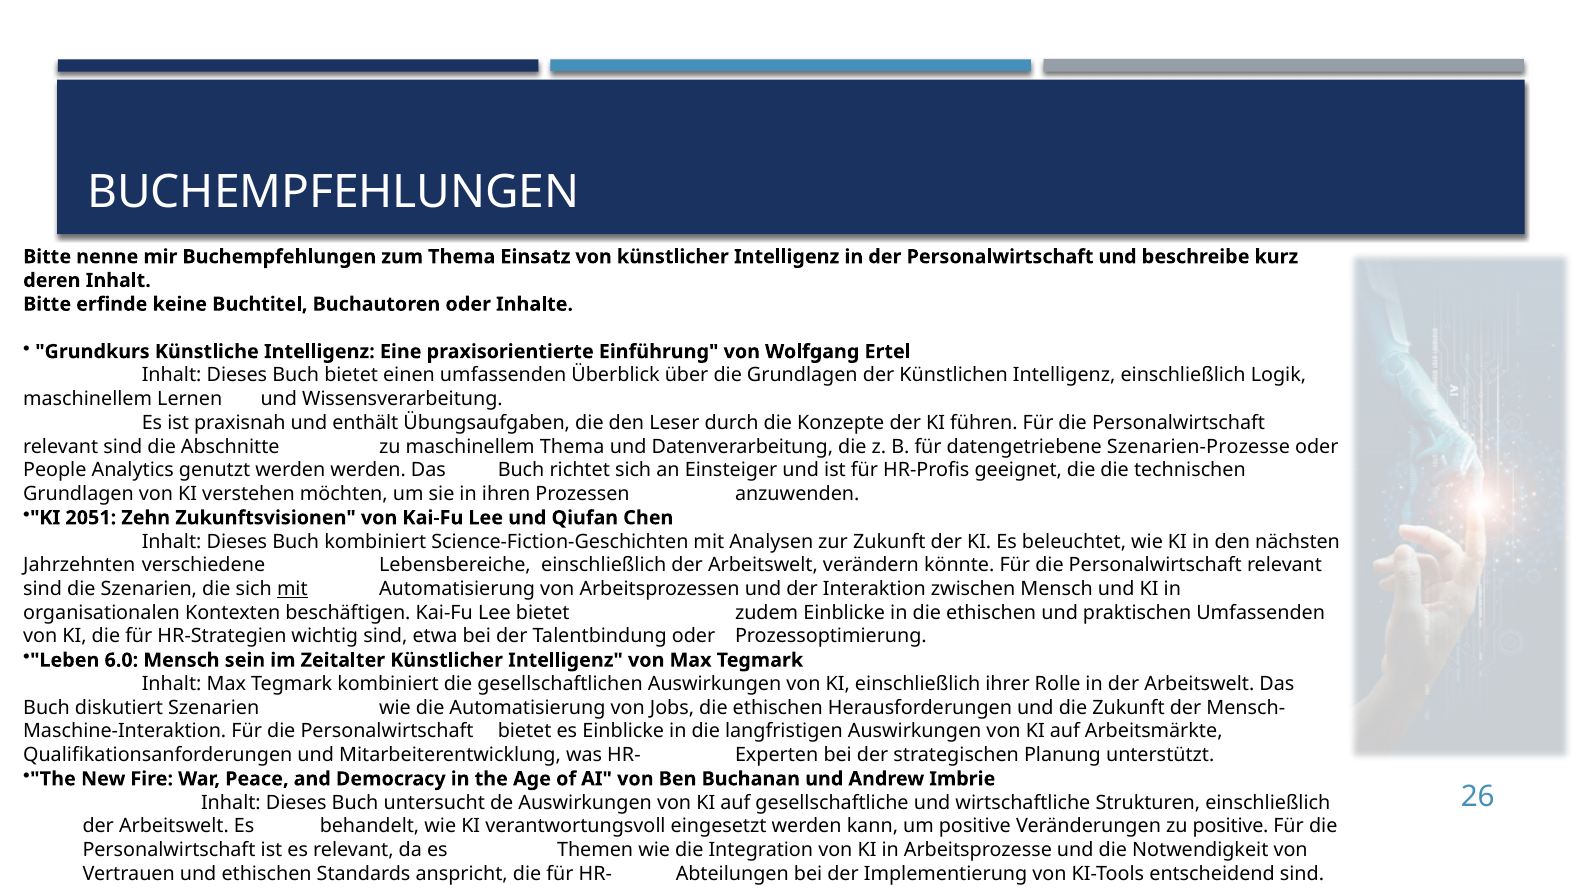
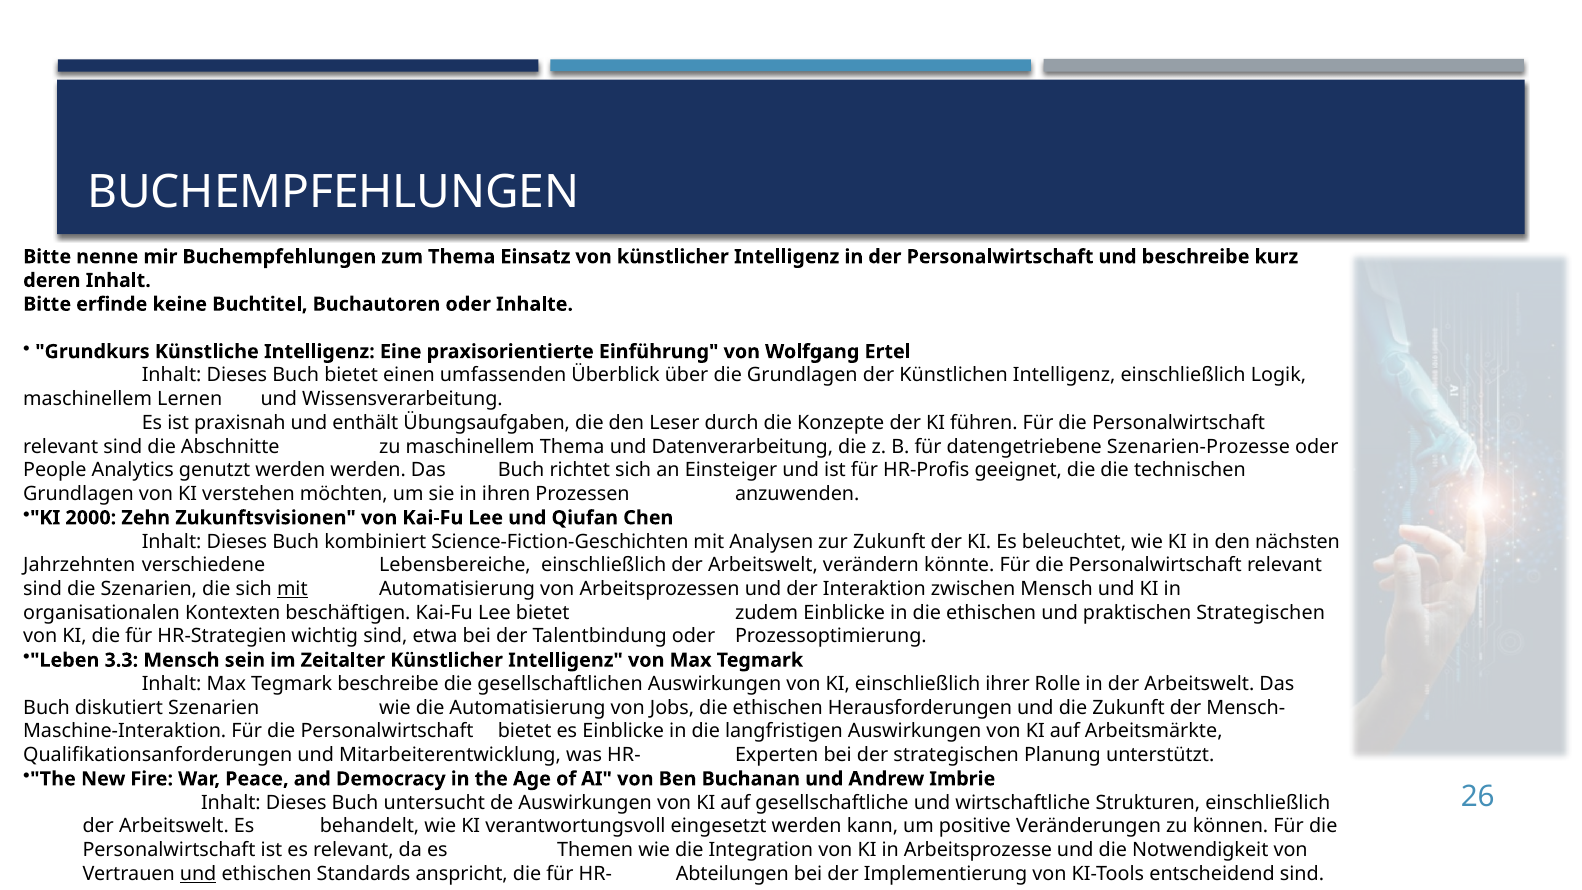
2051: 2051 -> 2000
praktischen Umfassenden: Umfassenden -> Strategischen
6.0: 6.0 -> 3.3
Tegmark kombiniert: kombiniert -> beschreibe
zu positive: positive -> können
und at (198, 874) underline: none -> present
